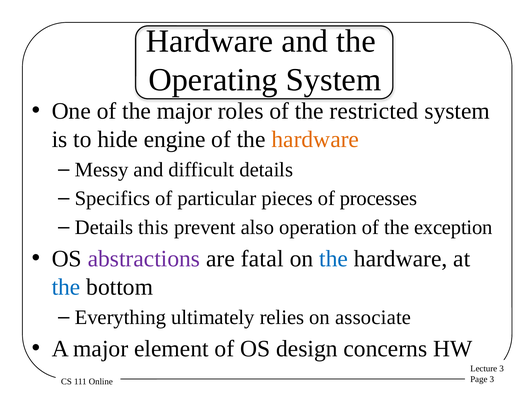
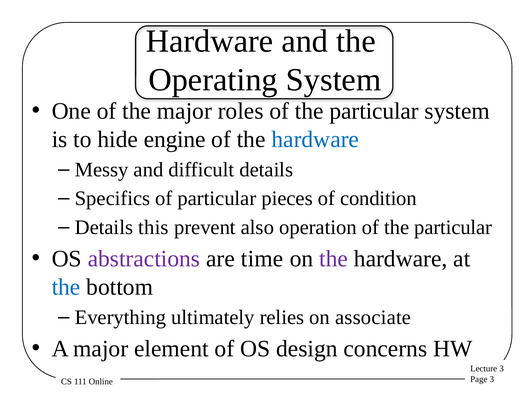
restricted at (374, 111): restricted -> particular
hardware at (315, 139) colour: orange -> blue
processes: processes -> condition
operation of the exception: exception -> particular
fatal: fatal -> time
the at (334, 259) colour: blue -> purple
